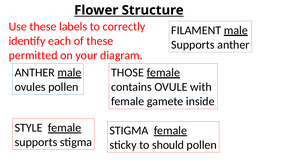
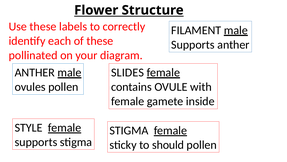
permitted: permitted -> pollinated
THOSE: THOSE -> SLIDES
